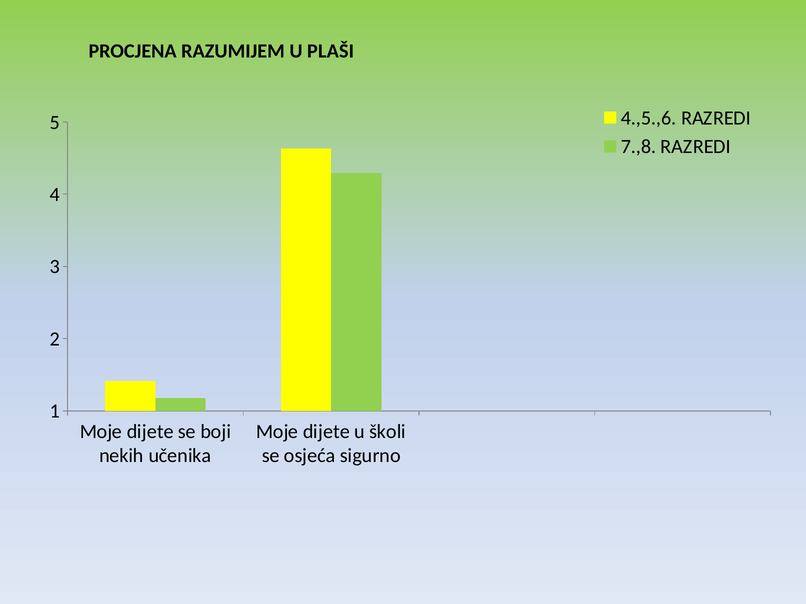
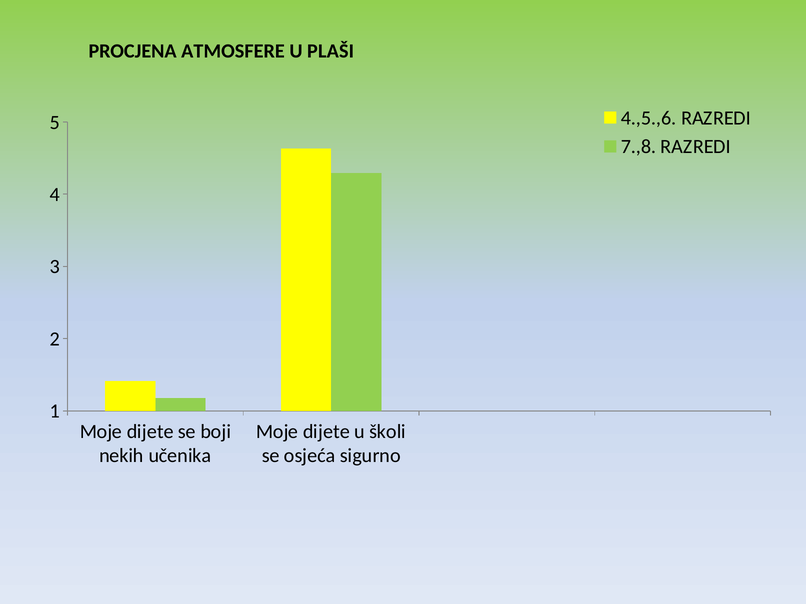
RAZUMIJEM: RAZUMIJEM -> ATMOSFERE
